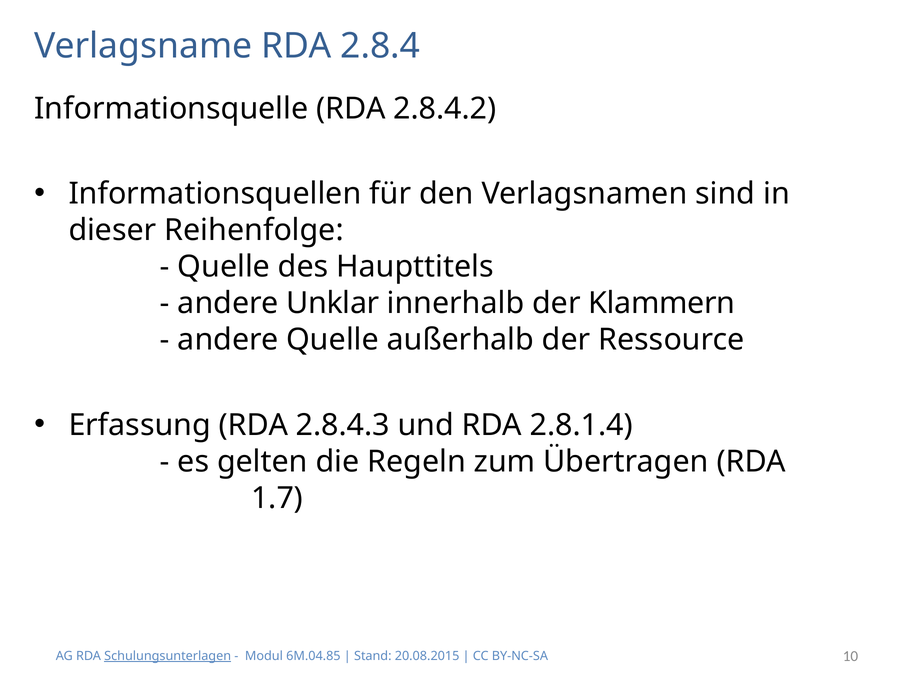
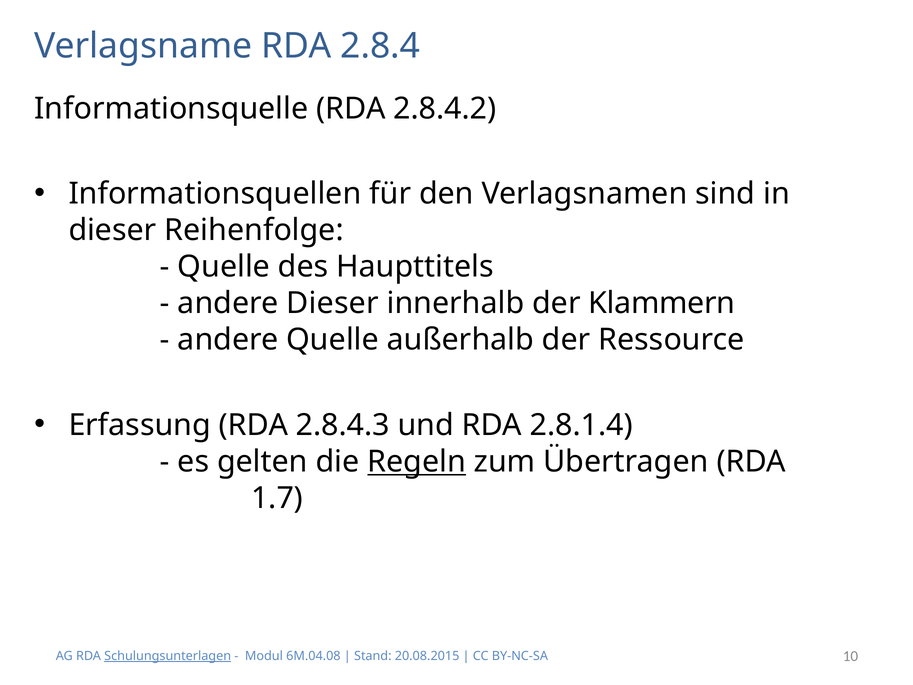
andere Unklar: Unklar -> Dieser
Regeln underline: none -> present
6M.04.85: 6M.04.85 -> 6M.04.08
